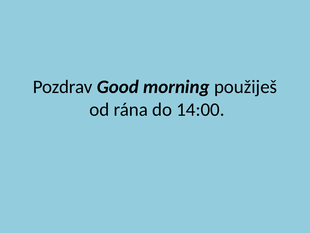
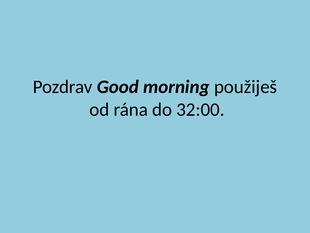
14:00: 14:00 -> 32:00
